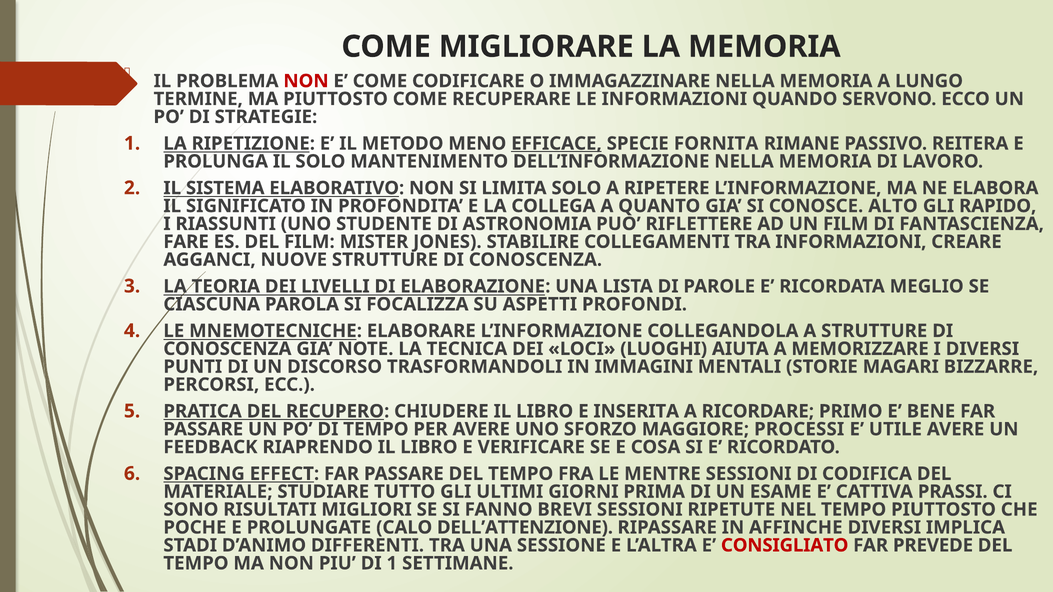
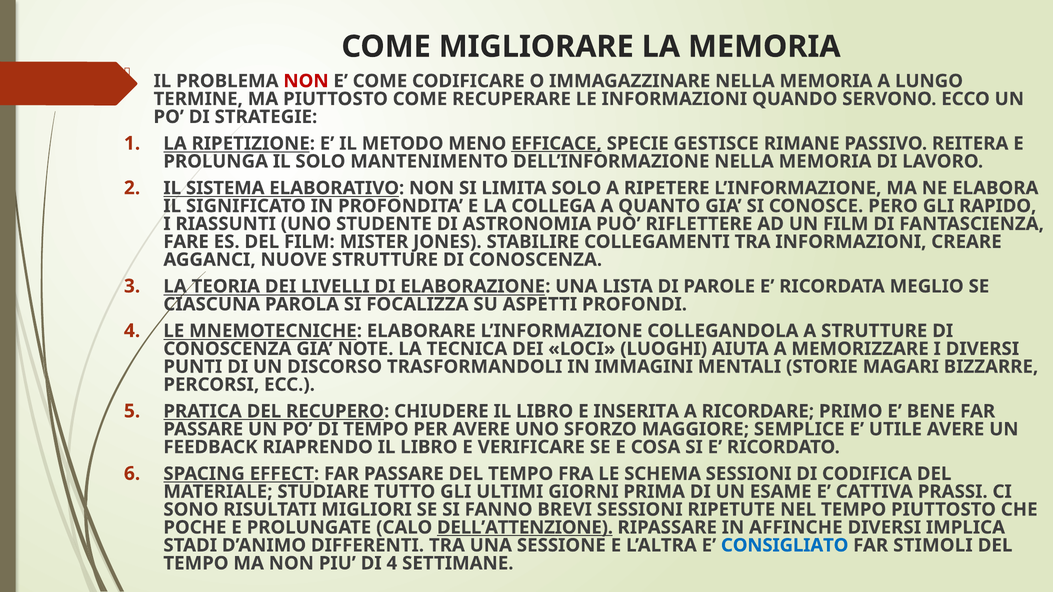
FORNITA: FORNITA -> GESTISCE
ALTO: ALTO -> PERO
PROCESSI: PROCESSI -> SEMPLICE
MENTRE: MENTRE -> SCHEMA
DELL’ATTENZIONE underline: none -> present
CONSIGLIATO colour: red -> blue
PREVEDE: PREVEDE -> STIMOLI
DI 1: 1 -> 4
